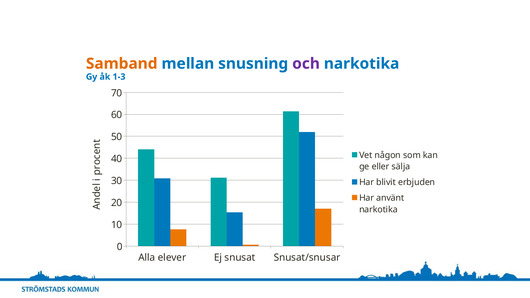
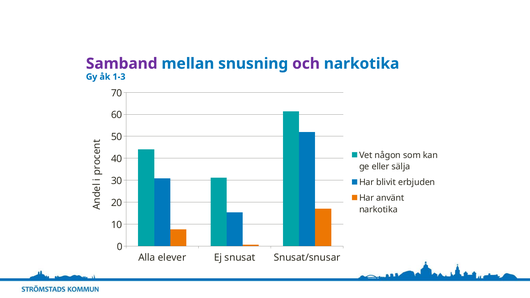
Samband colour: orange -> purple
